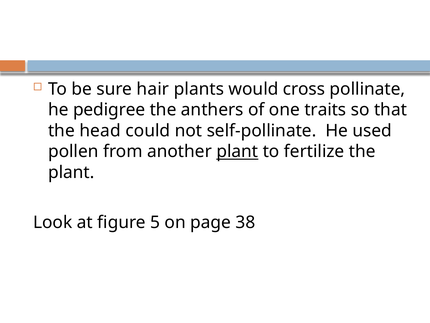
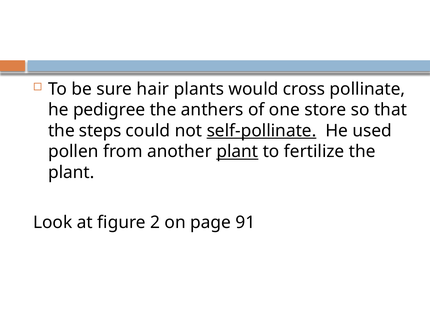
traits: traits -> store
head: head -> steps
self-pollinate underline: none -> present
5: 5 -> 2
38: 38 -> 91
